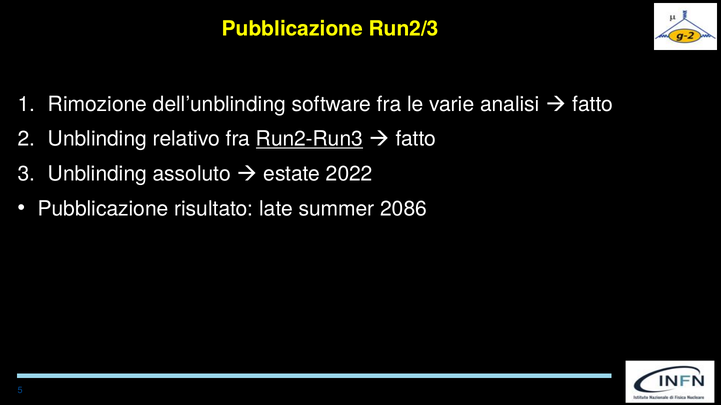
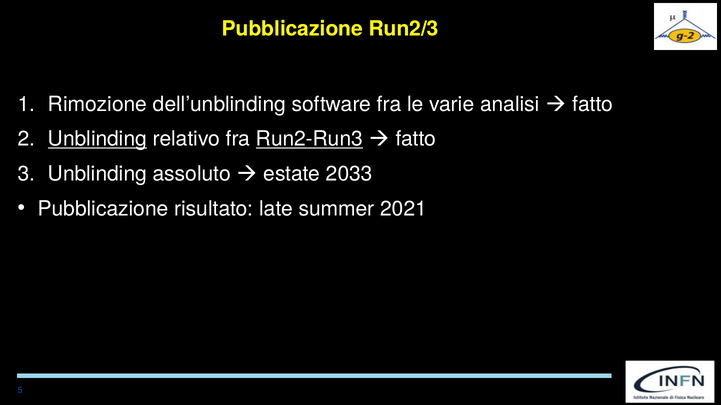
Unblinding at (97, 139) underline: none -> present
2022: 2022 -> 2033
2086: 2086 -> 2021
